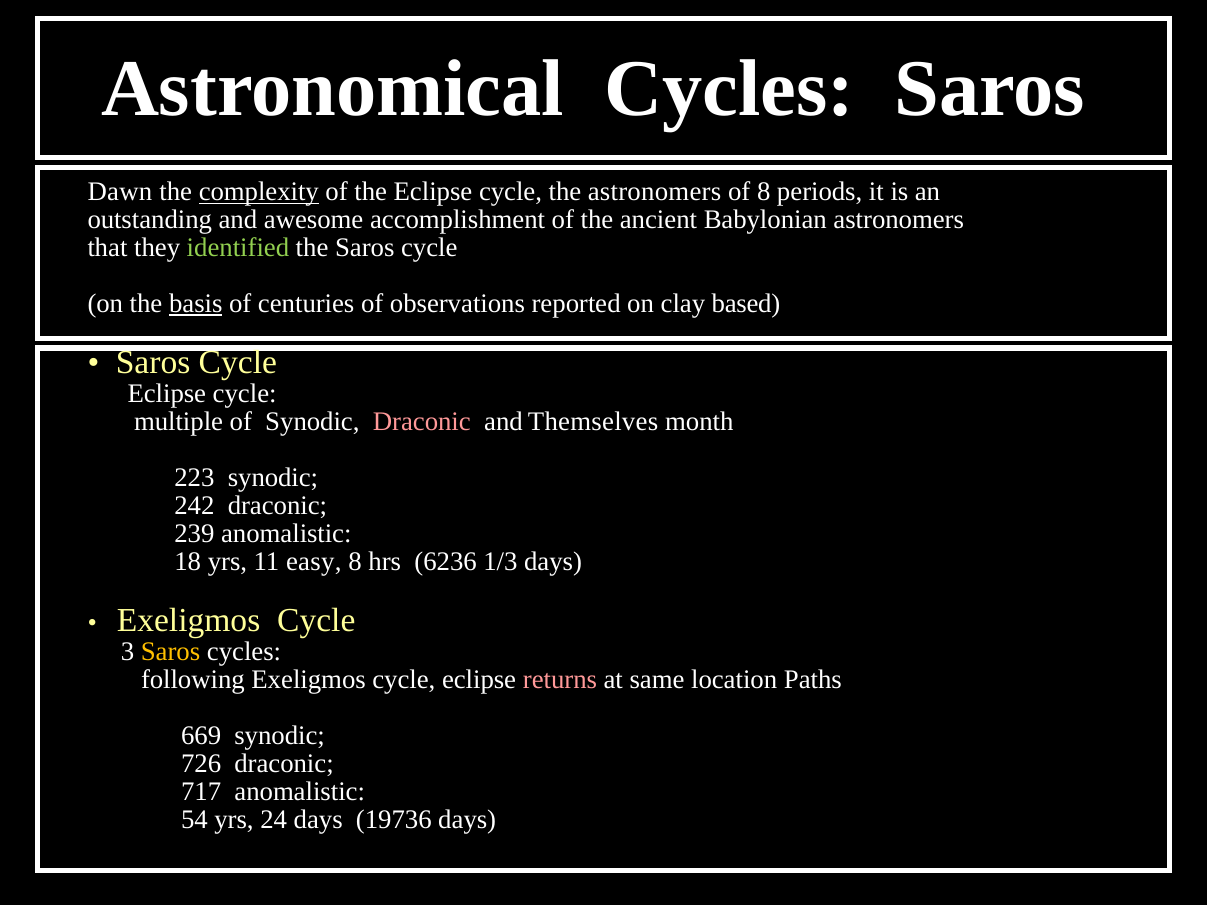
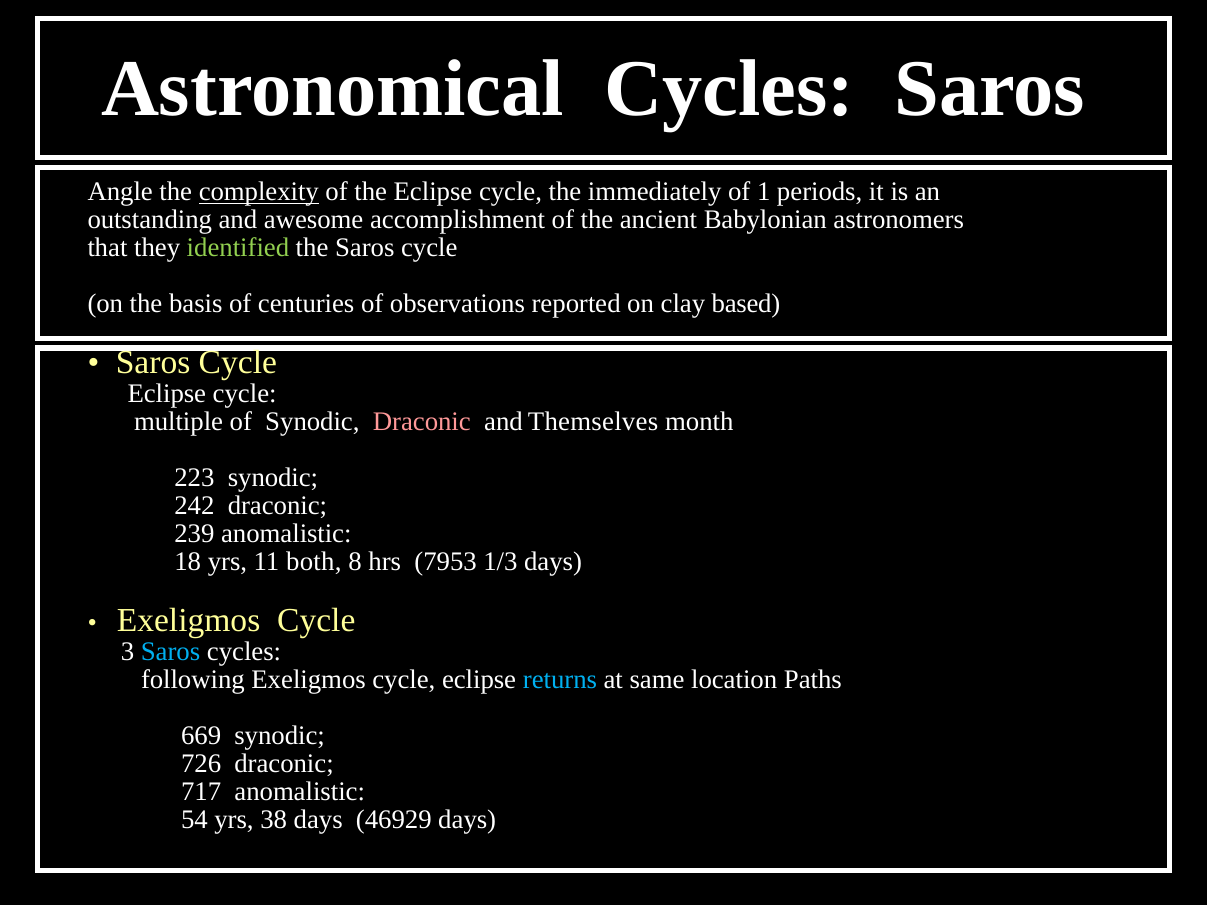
Dawn: Dawn -> Angle
the astronomers: astronomers -> immediately
of 8: 8 -> 1
basis underline: present -> none
easy: easy -> both
6236: 6236 -> 7953
Saros at (171, 652) colour: yellow -> light blue
returns colour: pink -> light blue
24: 24 -> 38
19736: 19736 -> 46929
